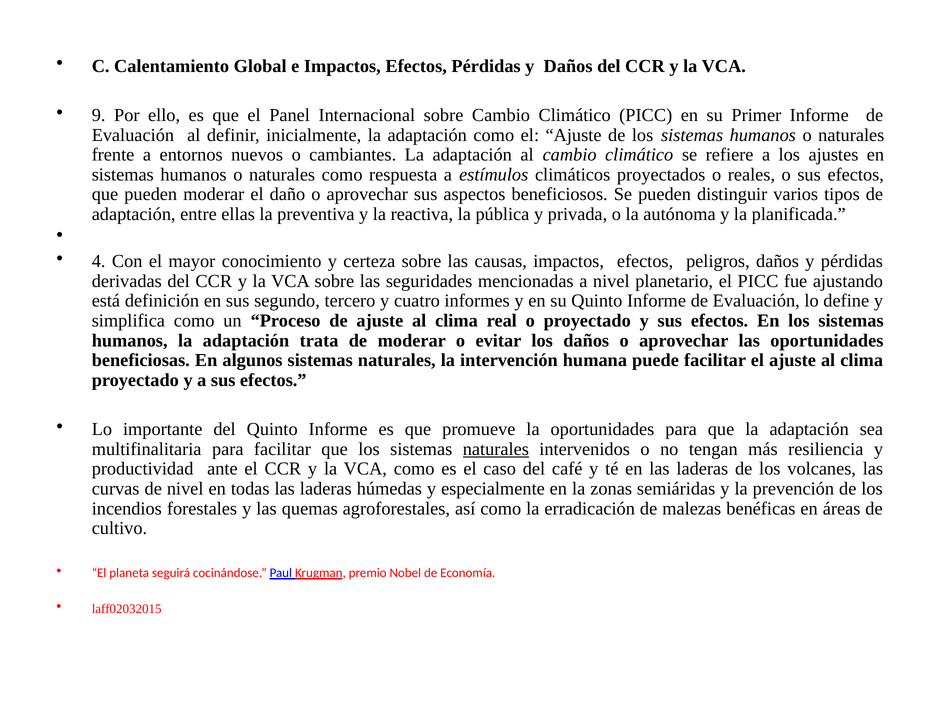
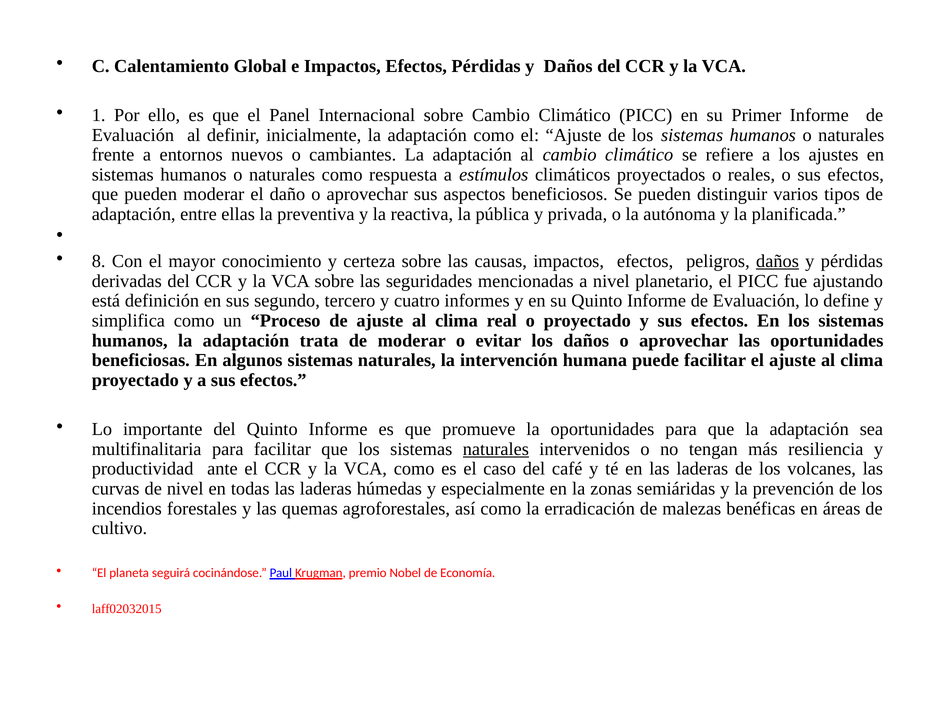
9: 9 -> 1
4: 4 -> 8
daños at (777, 261) underline: none -> present
